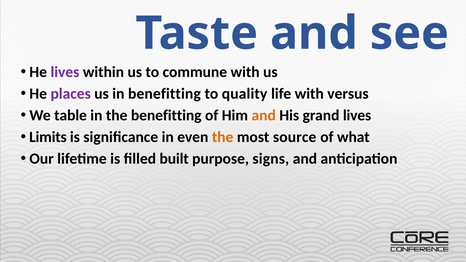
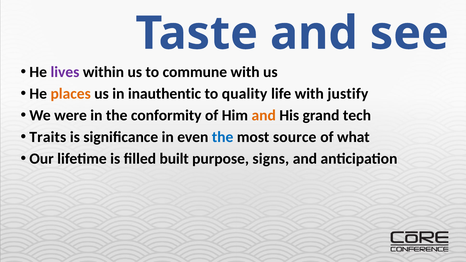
places colour: purple -> orange
in benefitting: benefitting -> inauthentic
versus: versus -> justify
table: table -> were
the benefitting: benefitting -> conformity
grand lives: lives -> tech
Limits: Limits -> Traits
the at (223, 137) colour: orange -> blue
